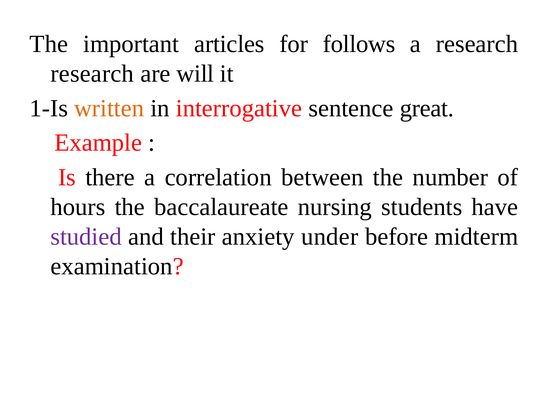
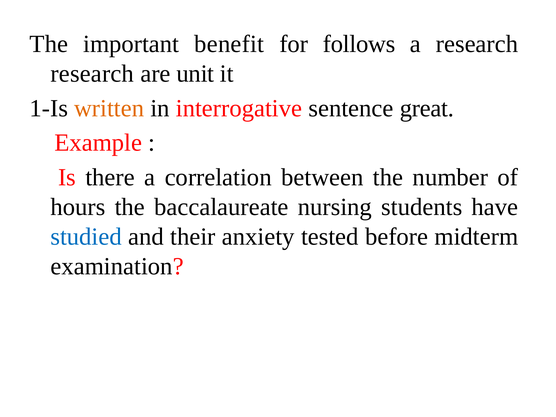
articles: articles -> benefit
will: will -> unit
studied colour: purple -> blue
under: under -> tested
